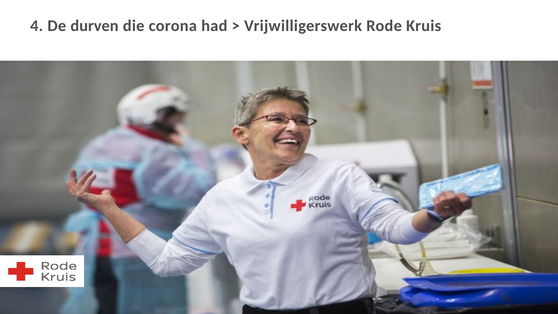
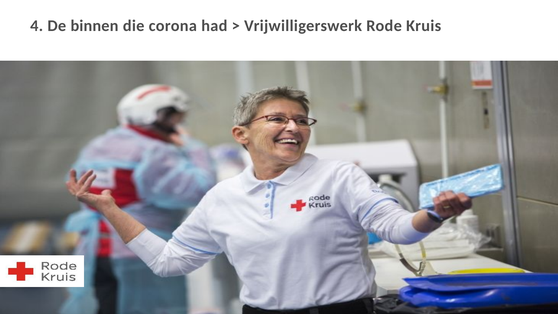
durven: durven -> binnen
